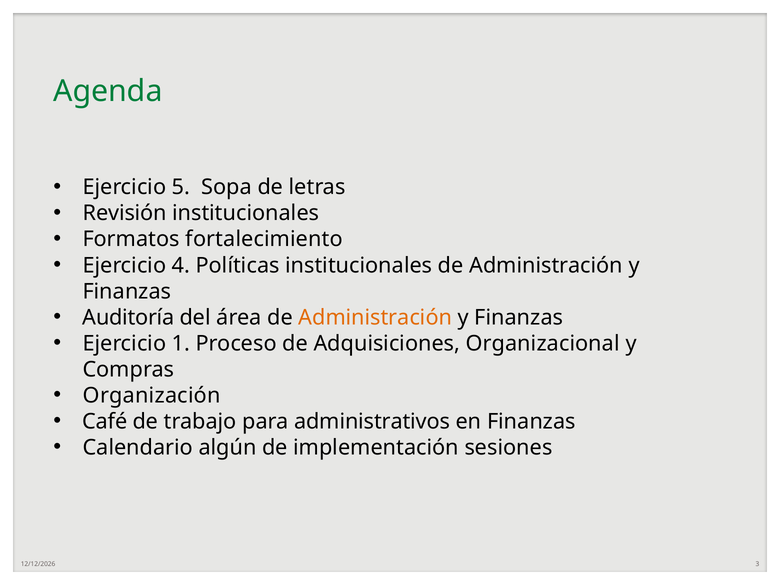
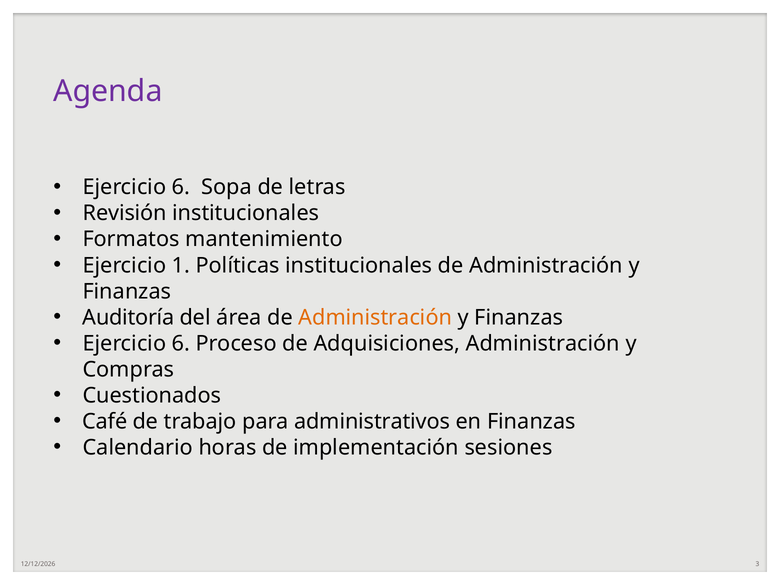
Agenda colour: green -> purple
5 at (181, 187): 5 -> 6
fortalecimiento: fortalecimiento -> mantenimiento
4: 4 -> 1
1 at (181, 343): 1 -> 6
Adquisiciones Organizacional: Organizacional -> Administración
Organización: Organización -> Cuestionados
algún: algún -> horas
